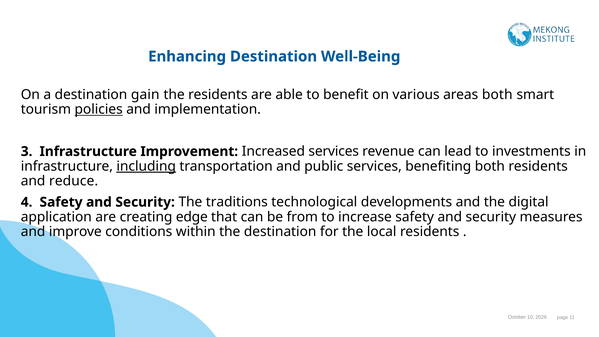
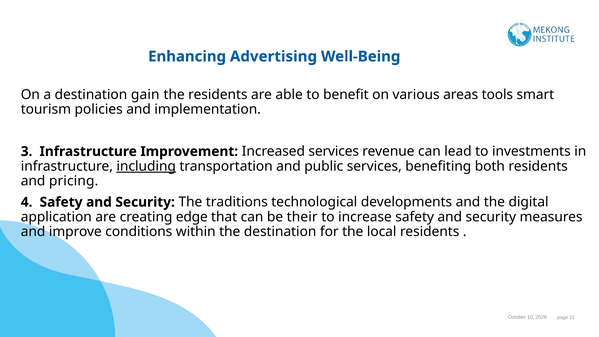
Enhancing Destination: Destination -> Advertising
areas both: both -> tools
policies underline: present -> none
reduce: reduce -> pricing
from: from -> their
